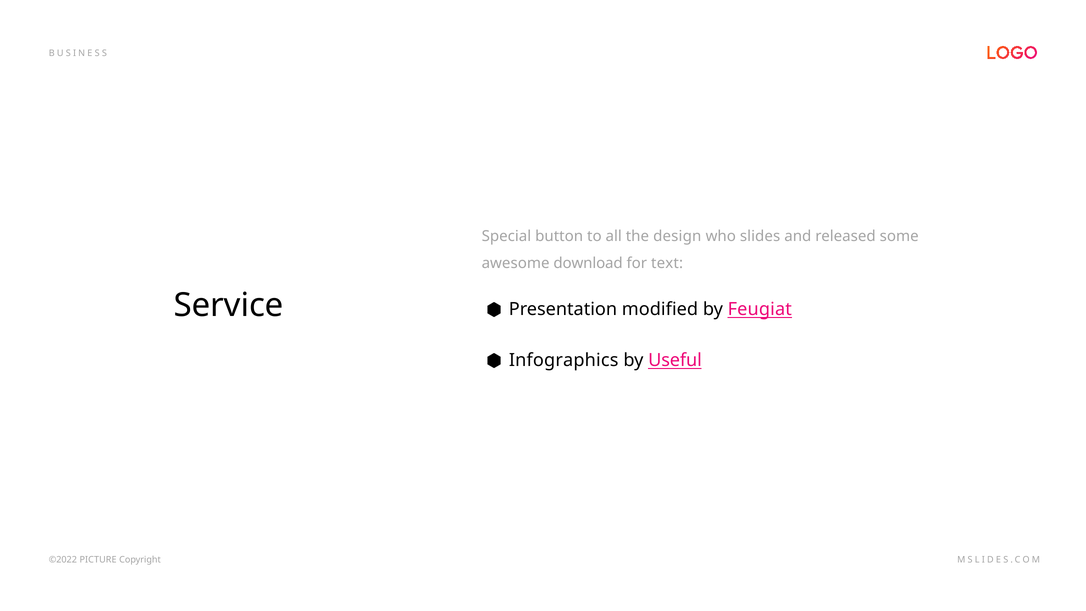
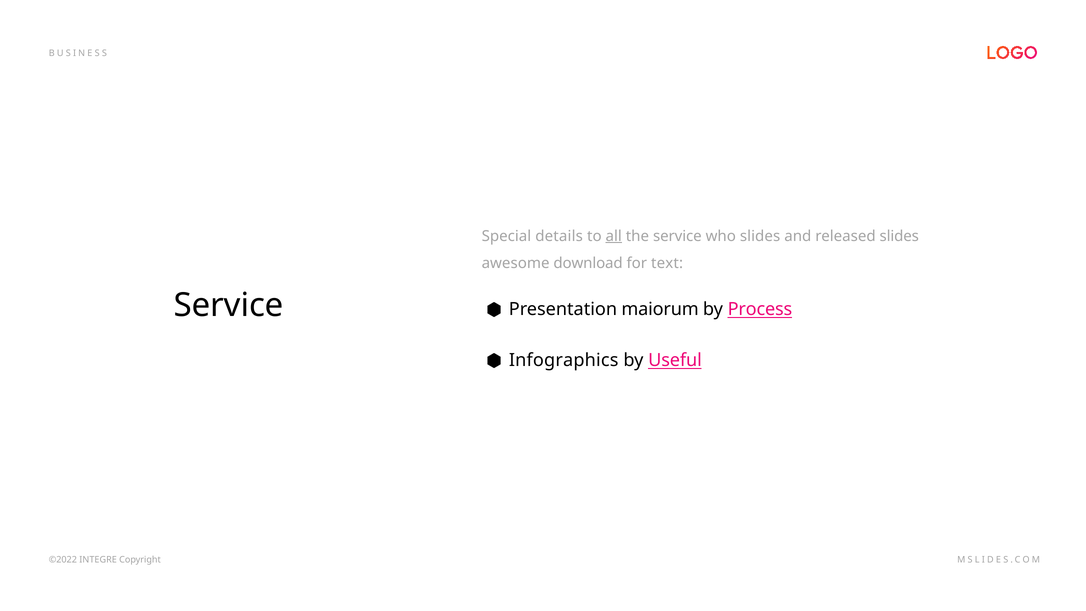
button: button -> details
all underline: none -> present
the design: design -> service
released some: some -> slides
modified: modified -> maiorum
Feugiat: Feugiat -> Process
PICTURE: PICTURE -> INTEGRE
